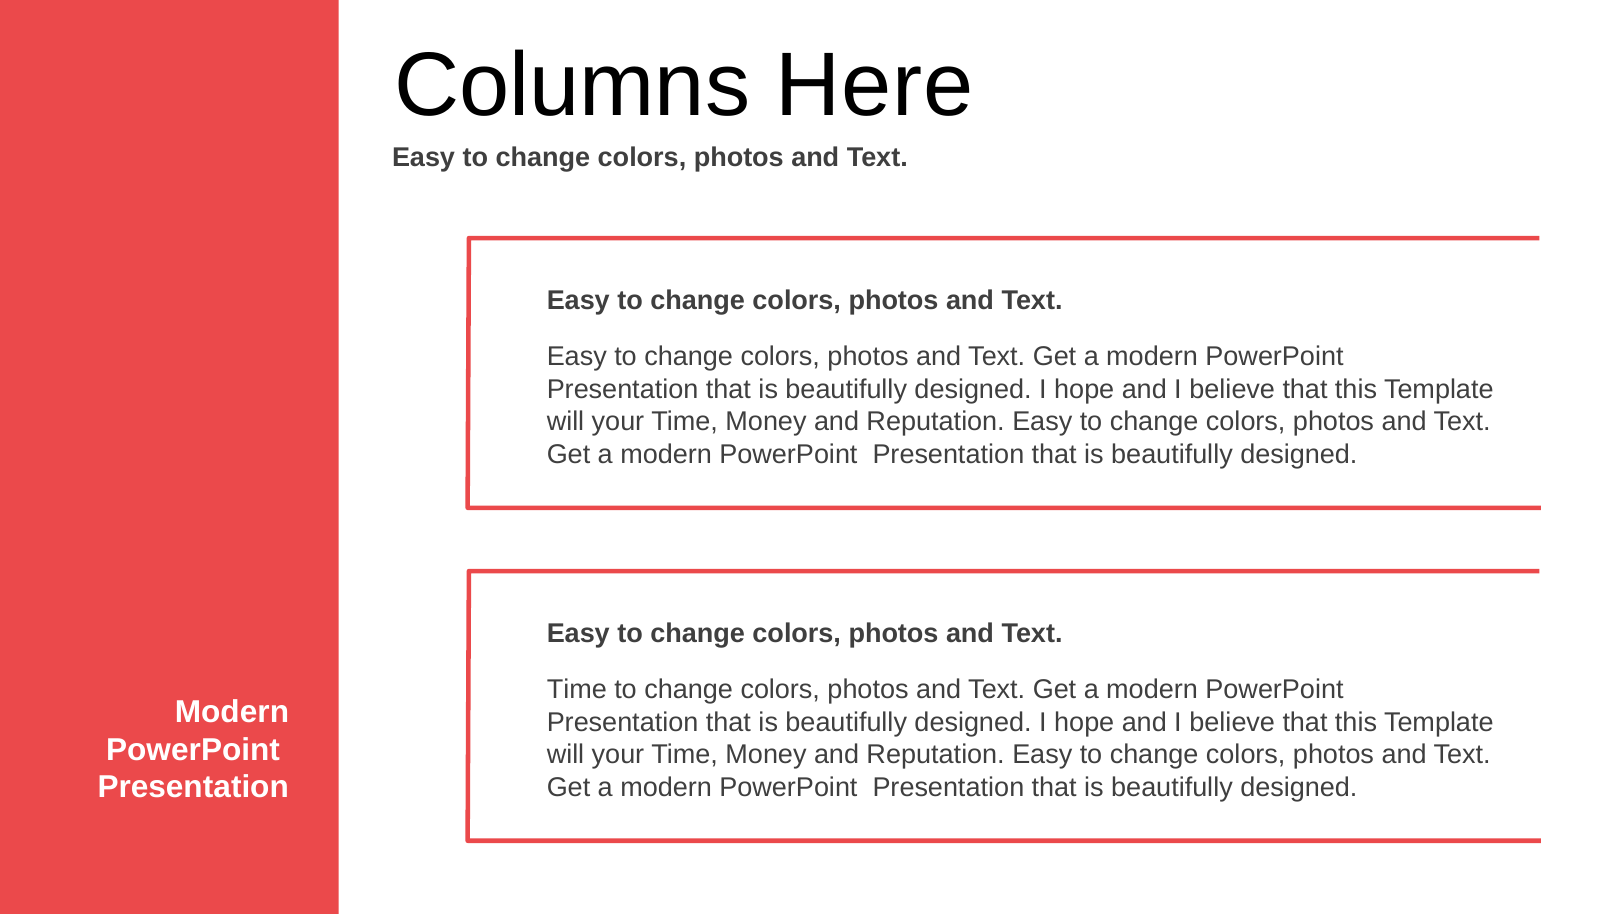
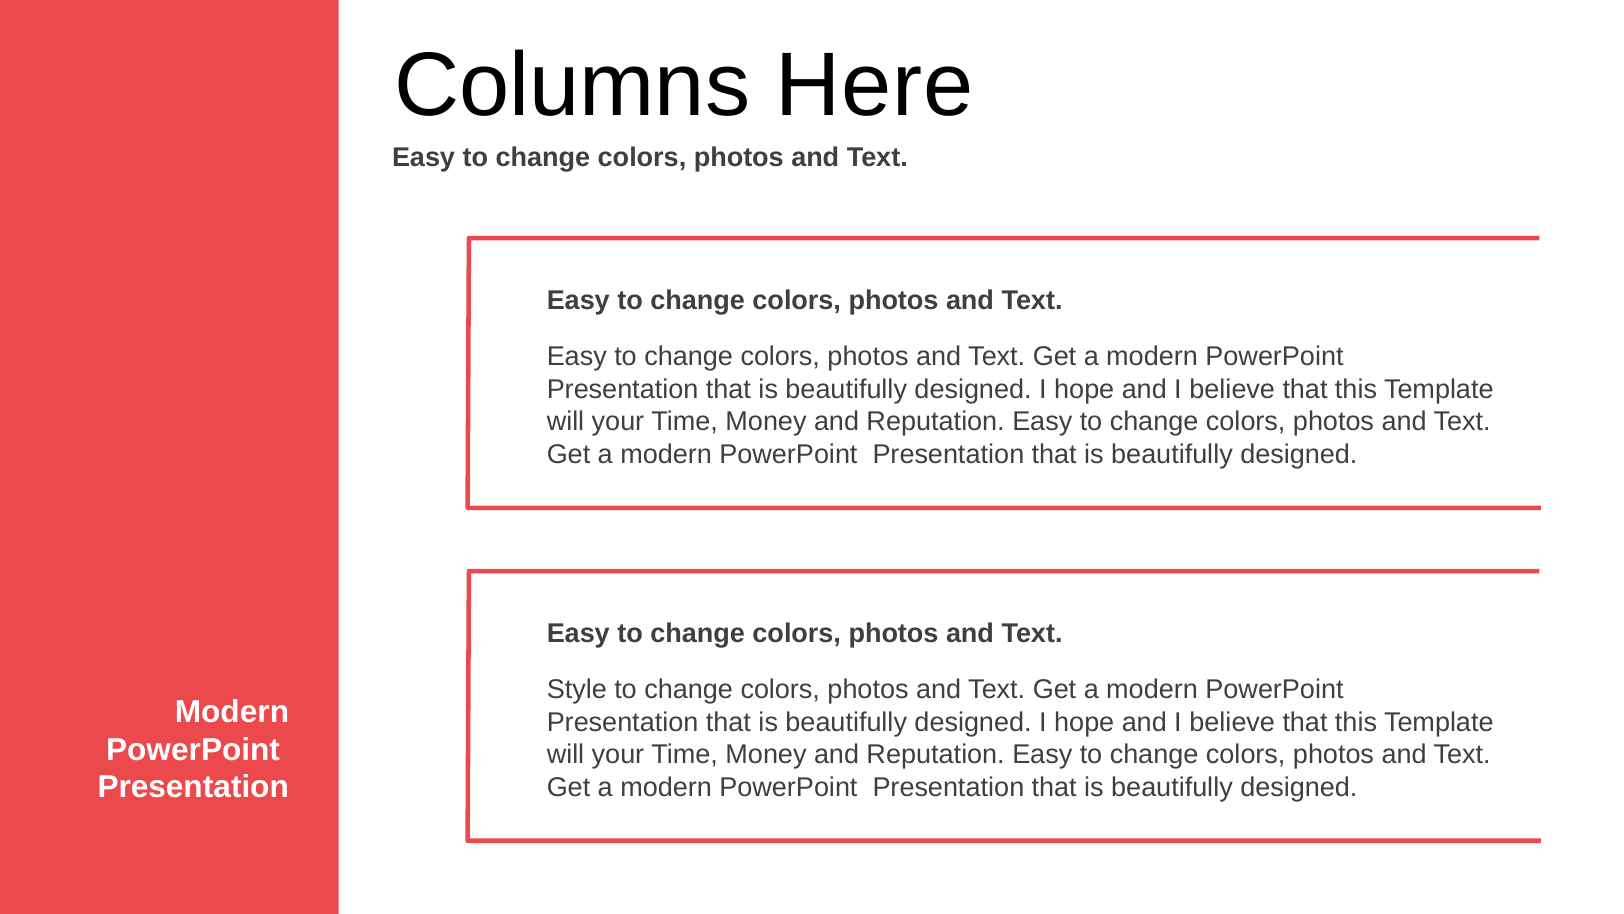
Time at (577, 690): Time -> Style
